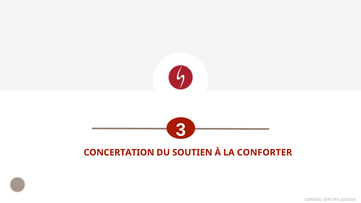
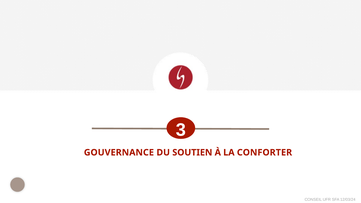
CONCERTATION: CONCERTATION -> GOUVERNANCE
